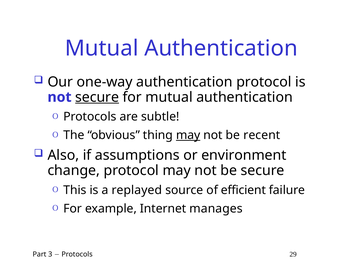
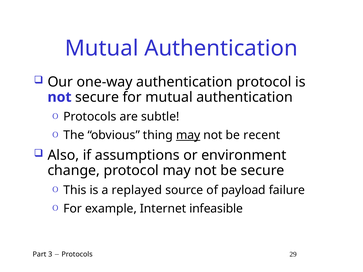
secure at (97, 97) underline: present -> none
efficient: efficient -> payload
manages: manages -> infeasible
